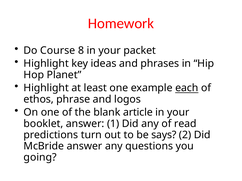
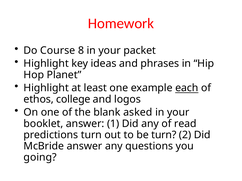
phrase: phrase -> college
article: article -> asked
be says: says -> turn
